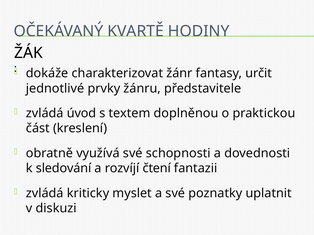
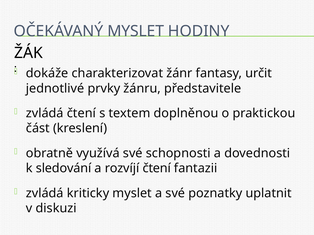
OČEKÁVANÝ KVARTĚ: KVARTĚ -> MYSLET
zvládá úvod: úvod -> čtení
